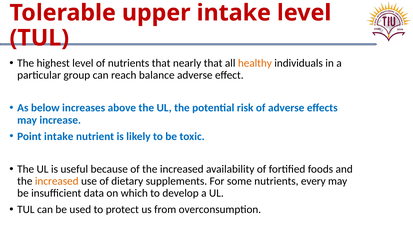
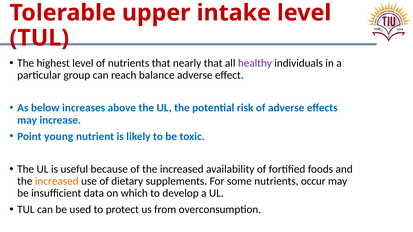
healthy colour: orange -> purple
Point intake: intake -> young
every: every -> occur
